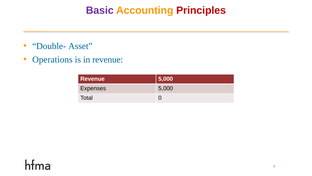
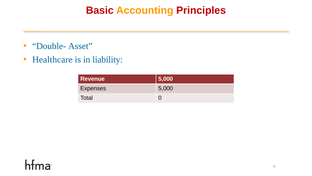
Basic colour: purple -> red
Operations: Operations -> Healthcare
in revenue: revenue -> liability
